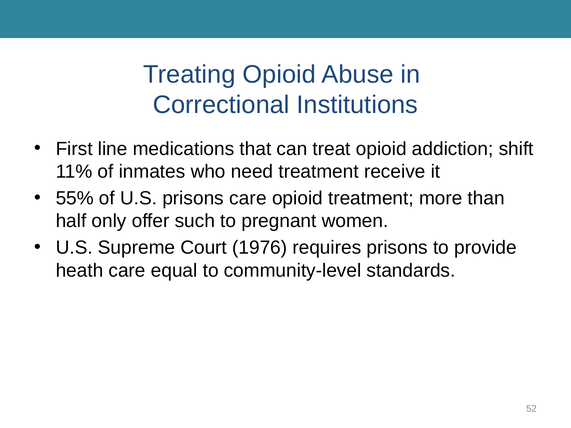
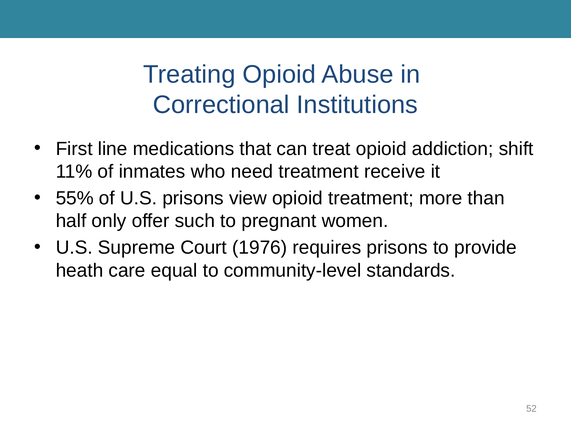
prisons care: care -> view
